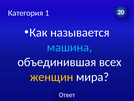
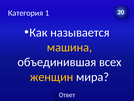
машина colour: light blue -> yellow
